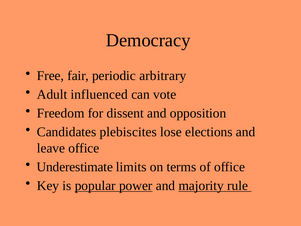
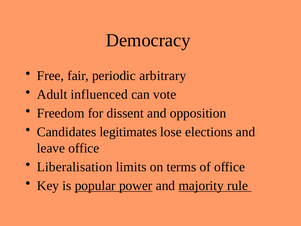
plebiscites: plebiscites -> legitimates
Underestimate: Underestimate -> Liberalisation
